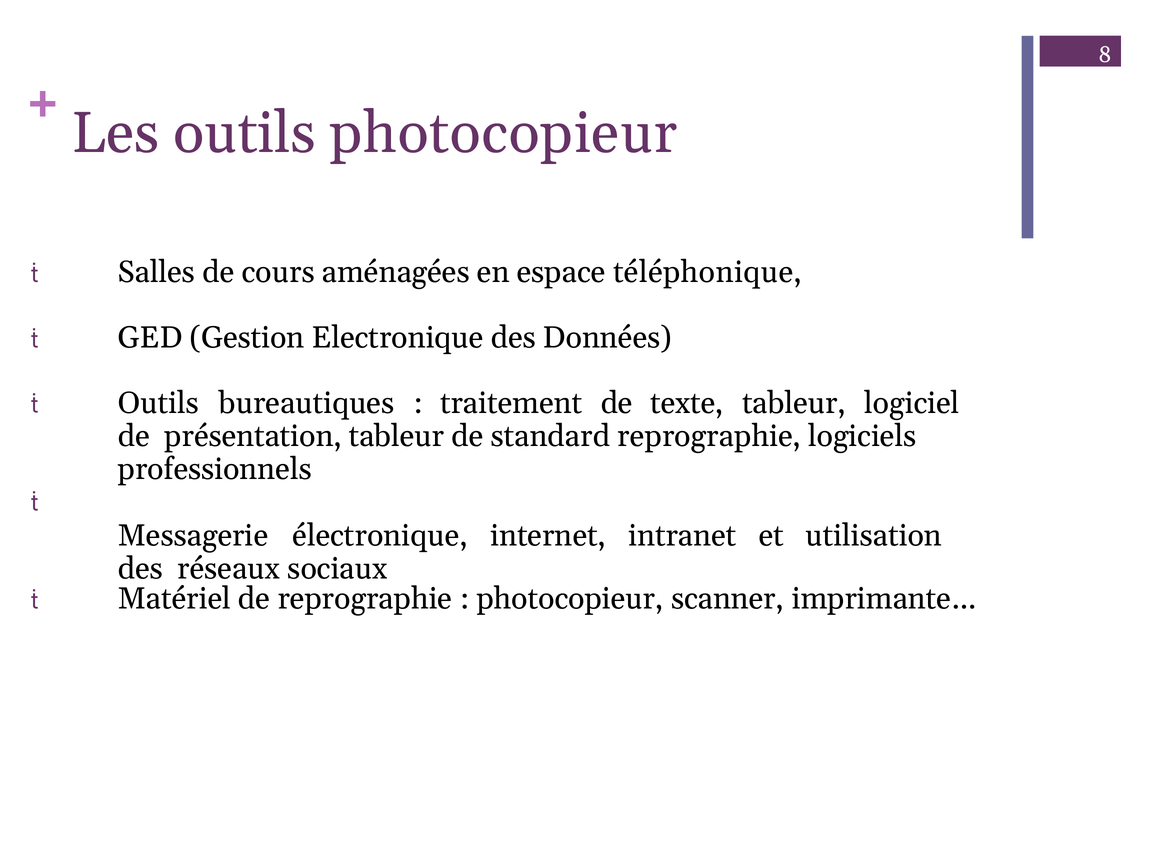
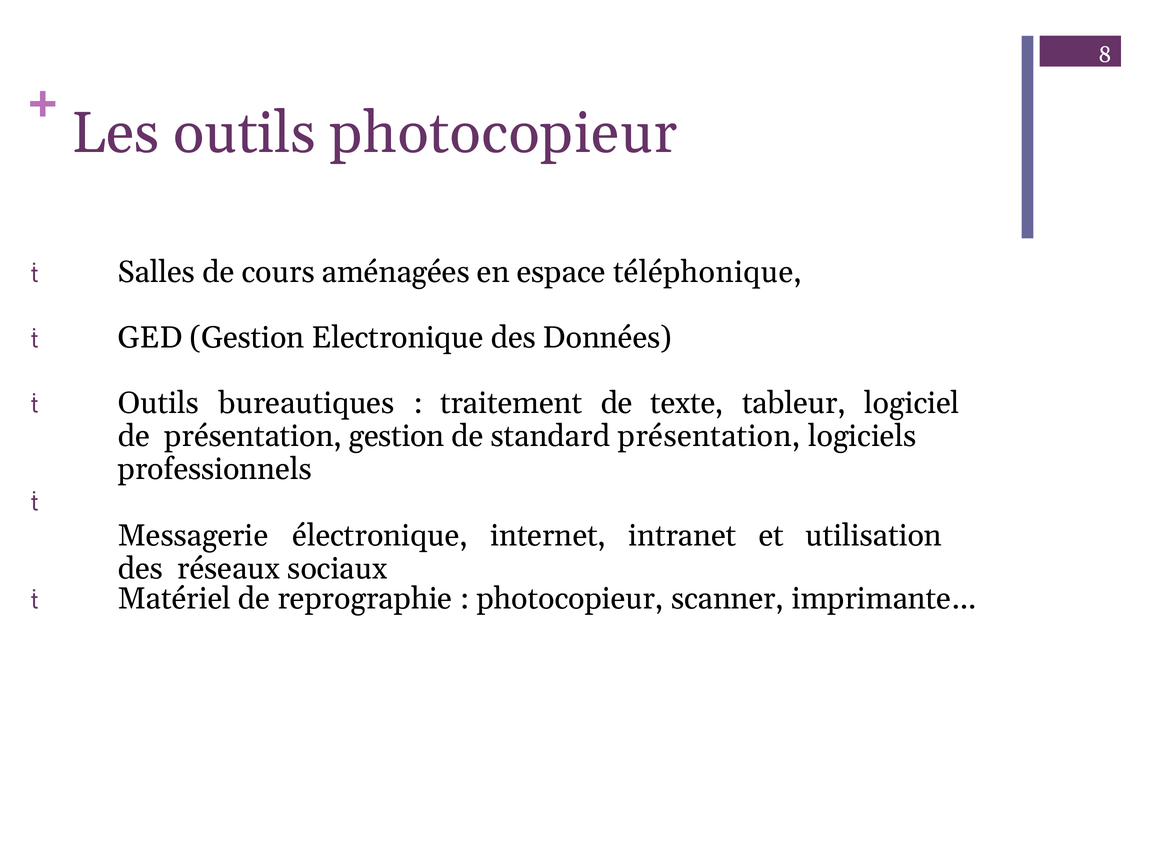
présentation tableur: tableur -> gestion
standard reprographie: reprographie -> présentation
